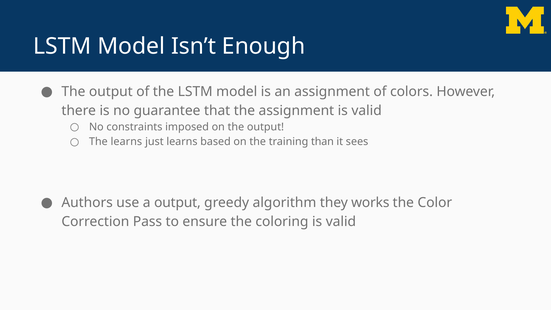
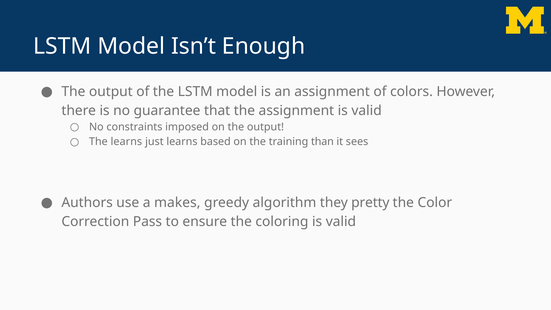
a output: output -> makes
works: works -> pretty
